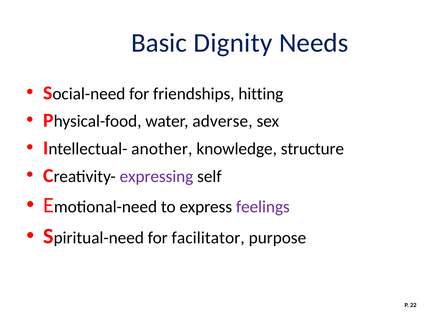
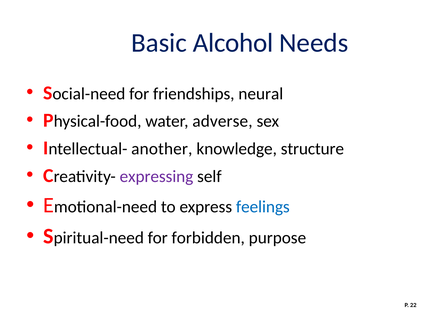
Dignity: Dignity -> Alcohol
hitting: hitting -> neural
feelings colour: purple -> blue
facilitator: facilitator -> forbidden
